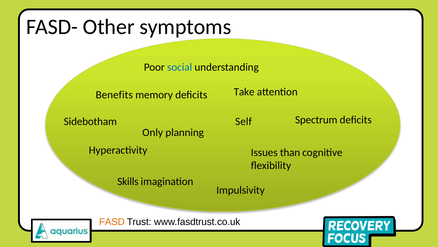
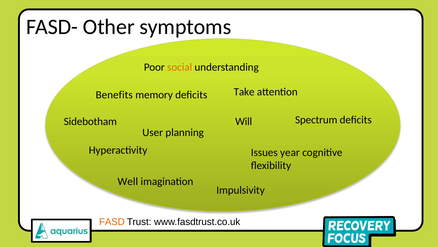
social colour: blue -> orange
Self: Self -> Will
Only: Only -> User
than: than -> year
Skills: Skills -> Well
